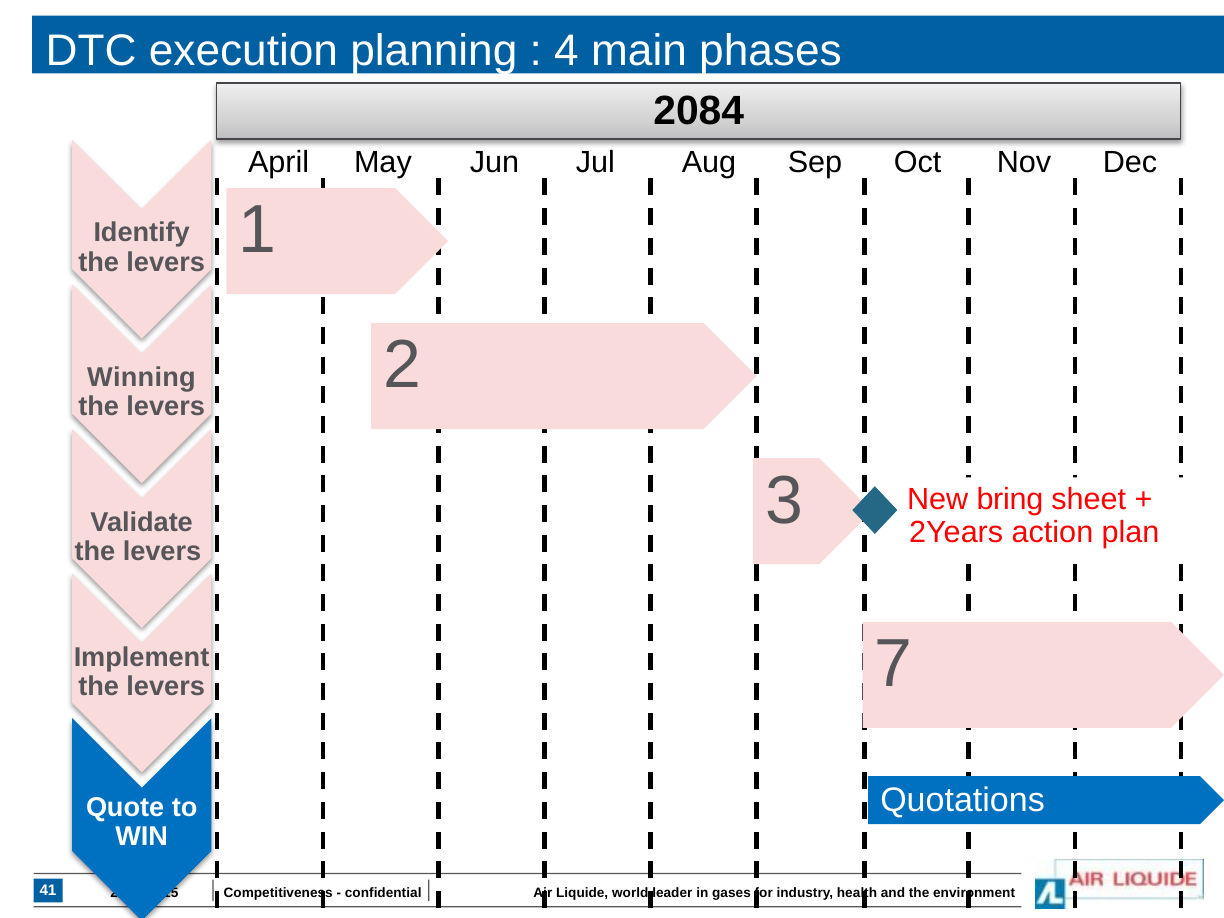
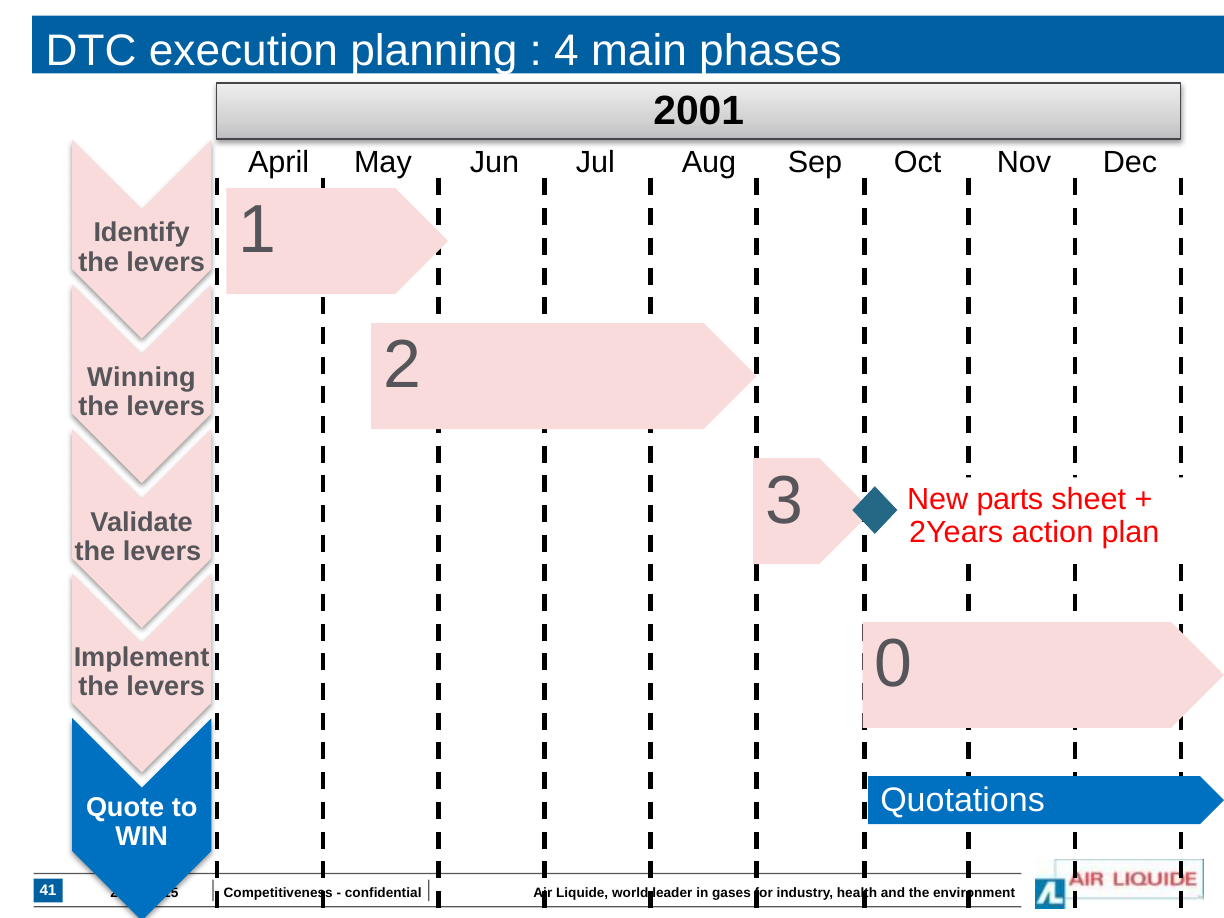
2084: 2084 -> 2001
bring: bring -> parts
7: 7 -> 0
